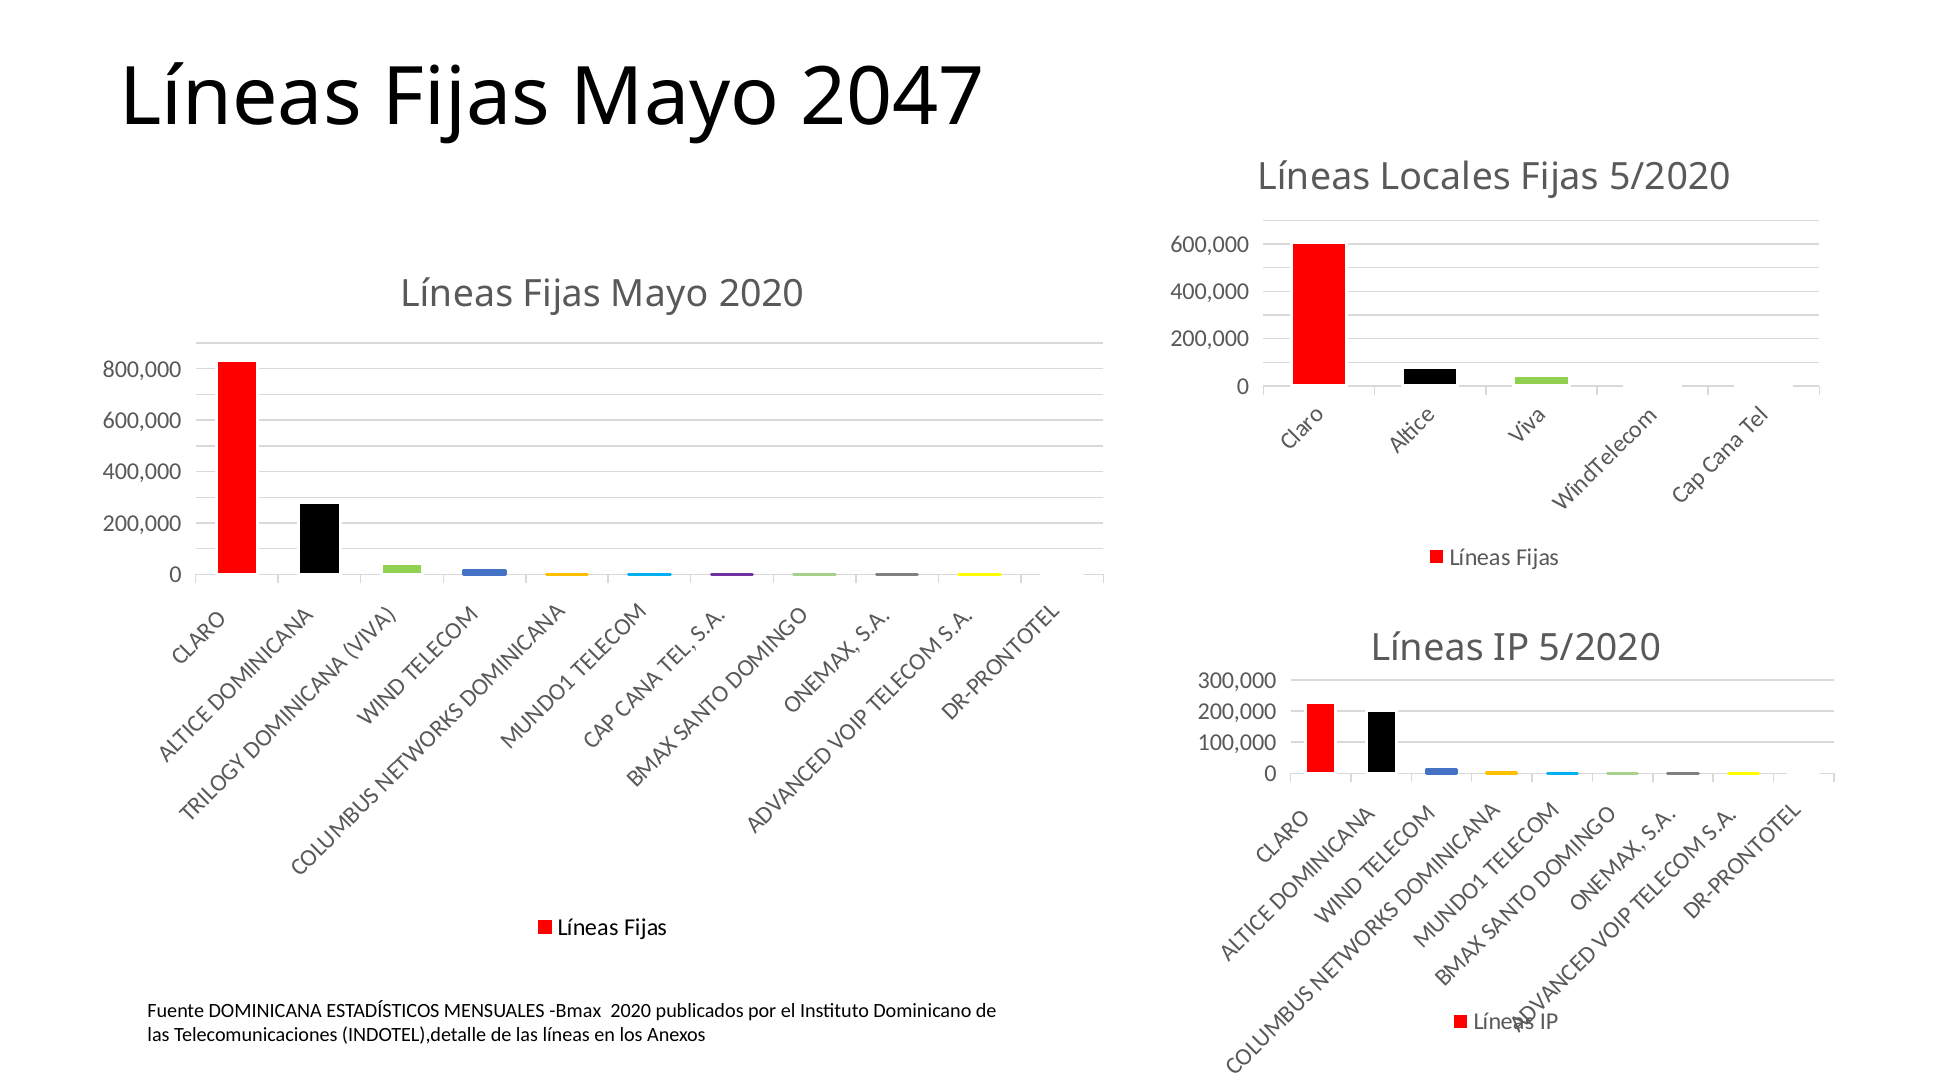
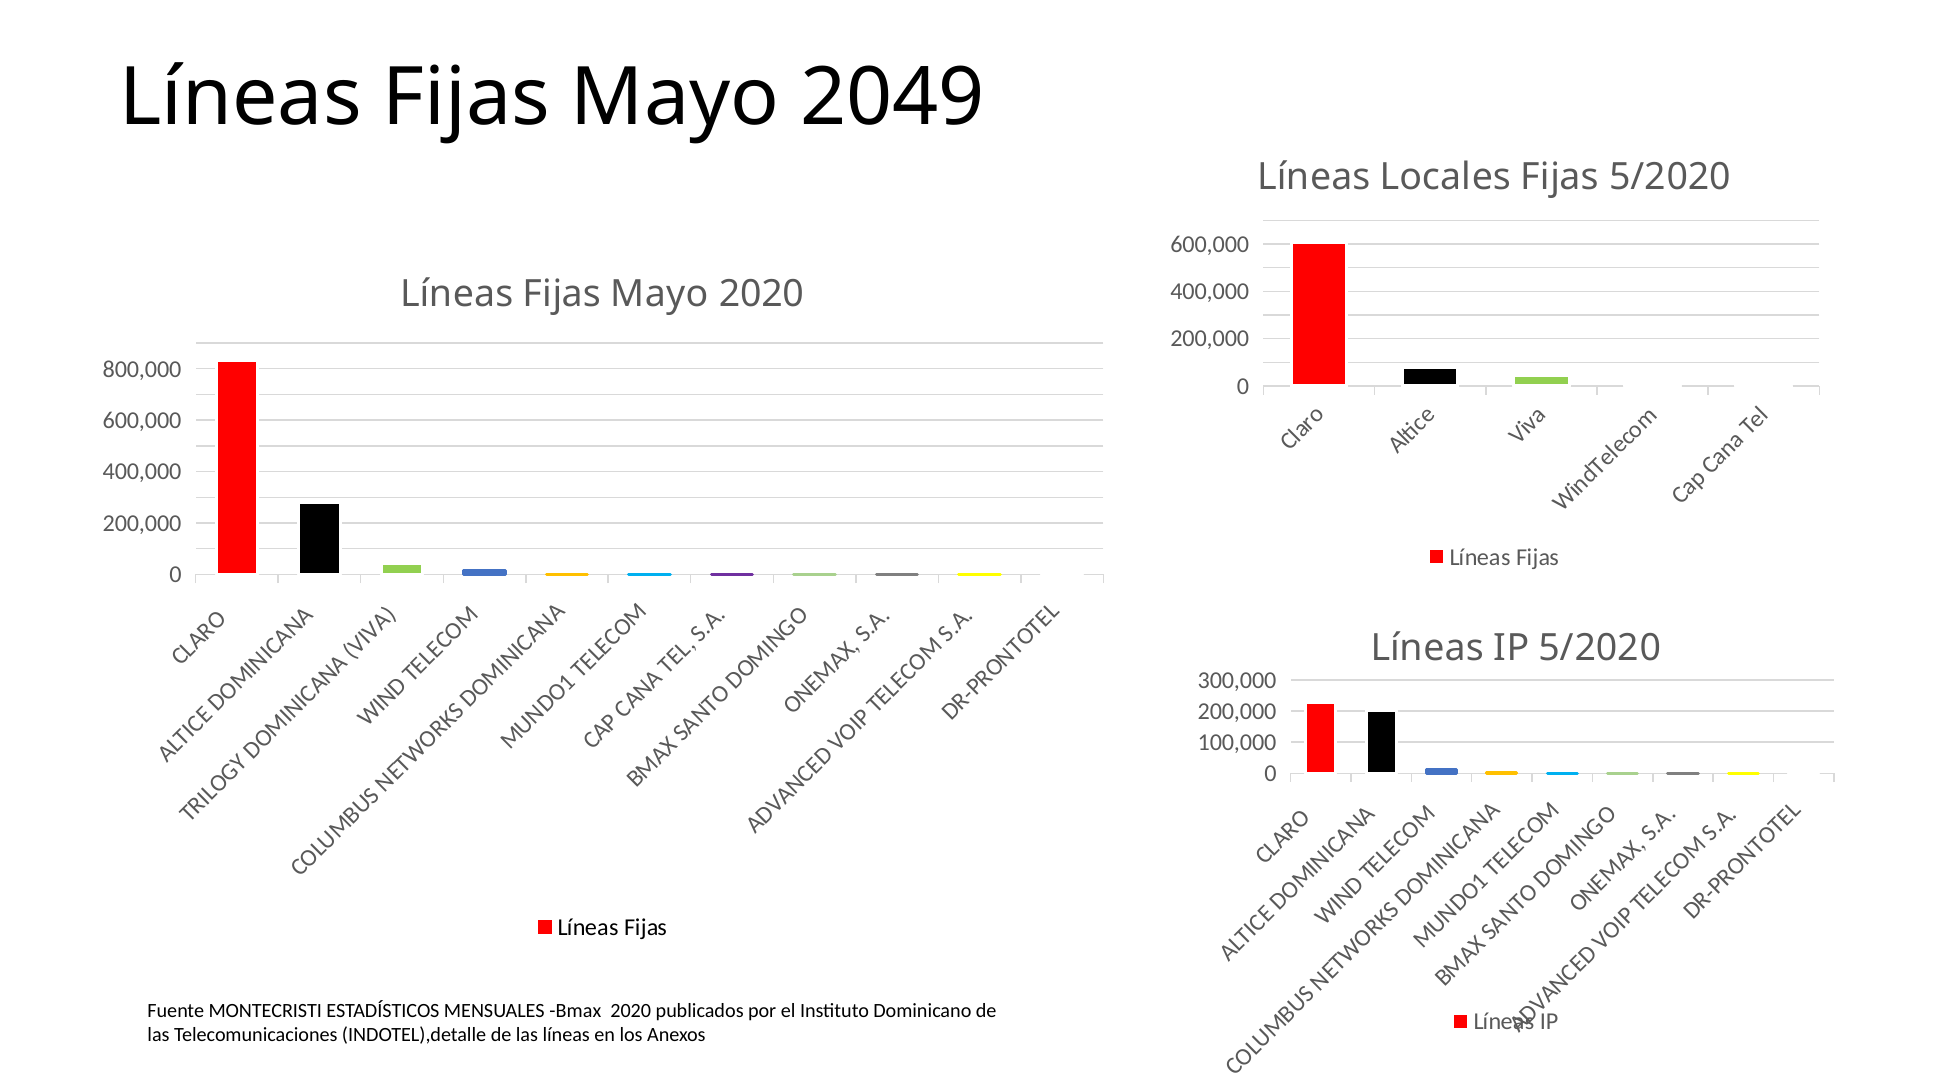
2047: 2047 -> 2049
DOMINICANA: DOMINICANA -> MONTECRISTI
